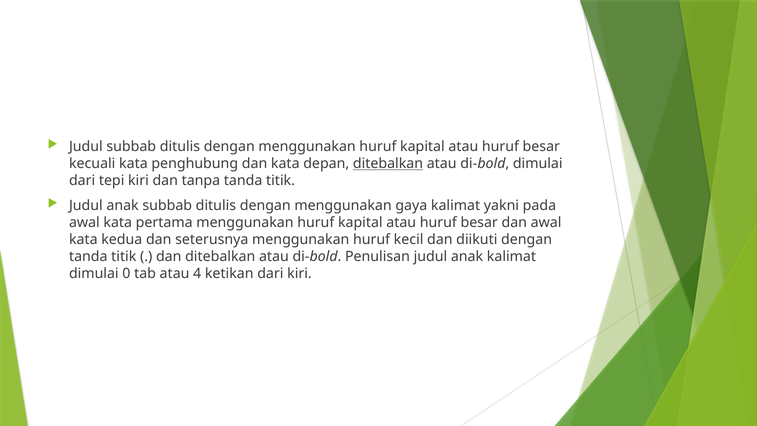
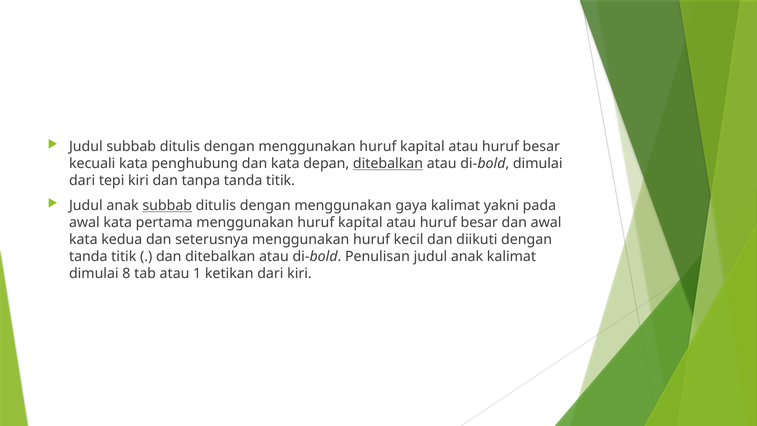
subbab at (167, 205) underline: none -> present
0: 0 -> 8
4: 4 -> 1
